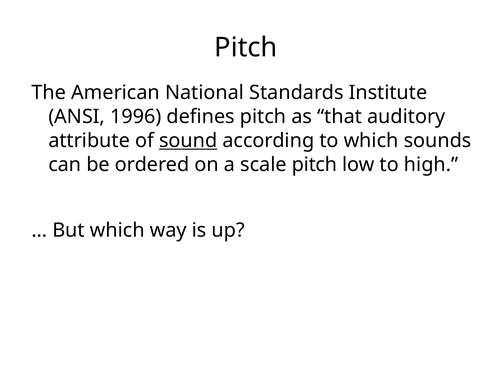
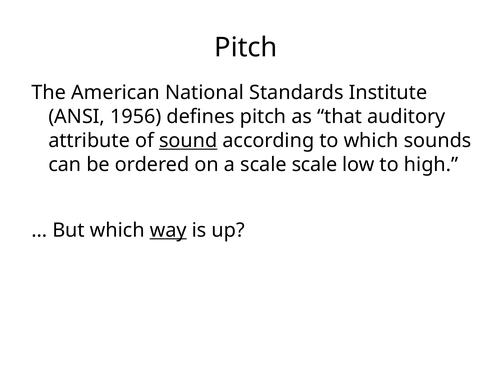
1996: 1996 -> 1956
scale pitch: pitch -> scale
way underline: none -> present
